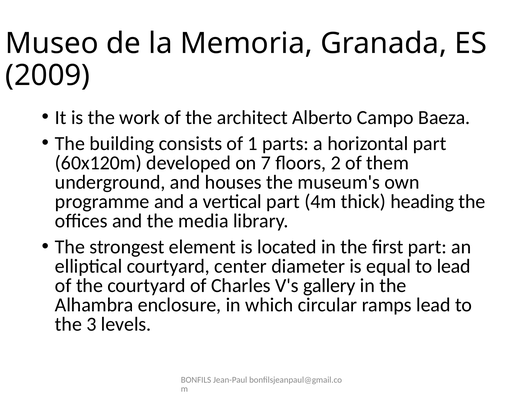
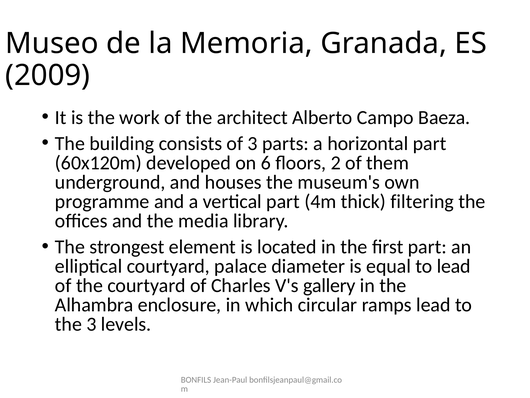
of 1: 1 -> 3
7: 7 -> 6
heading: heading -> filtering
center: center -> palace
